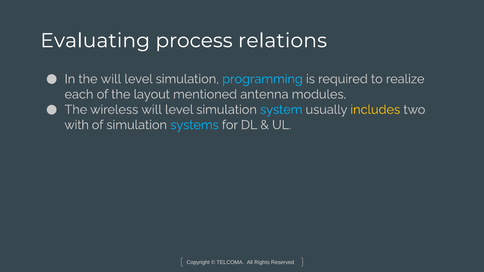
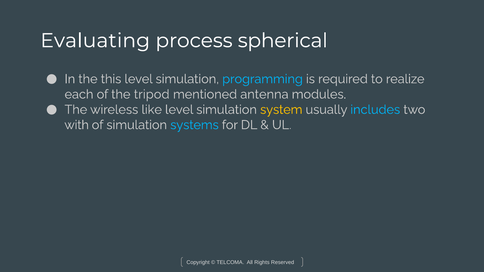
relations: relations -> spherical
the will: will -> this
layout: layout -> tripod
wireless will: will -> like
system colour: light blue -> yellow
includes colour: yellow -> light blue
